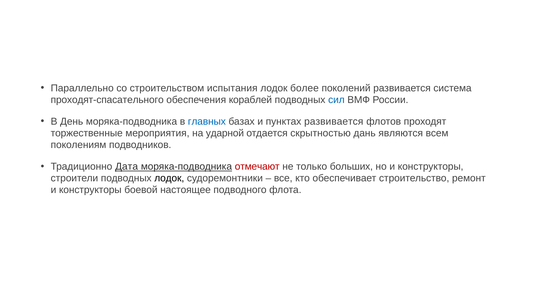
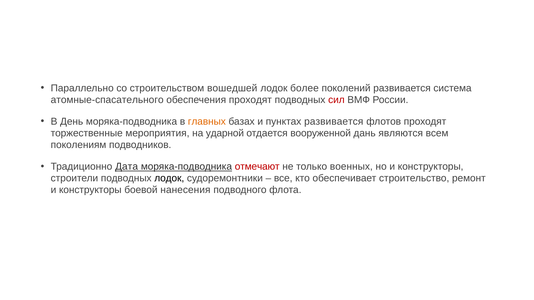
испытания: испытания -> вошедшей
проходят-спасательного: проходят-спасательного -> атомные-спасательного
обеспечения кораблей: кораблей -> проходят
сил colour: blue -> red
главных colour: blue -> orange
скрытностью: скрытностью -> вооруженной
больших: больших -> военных
настоящее: настоящее -> нанесения
